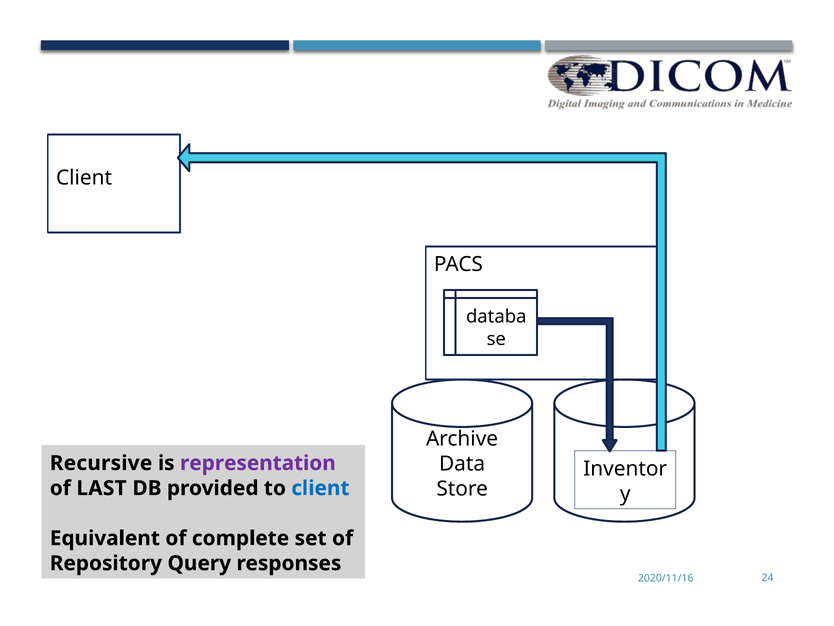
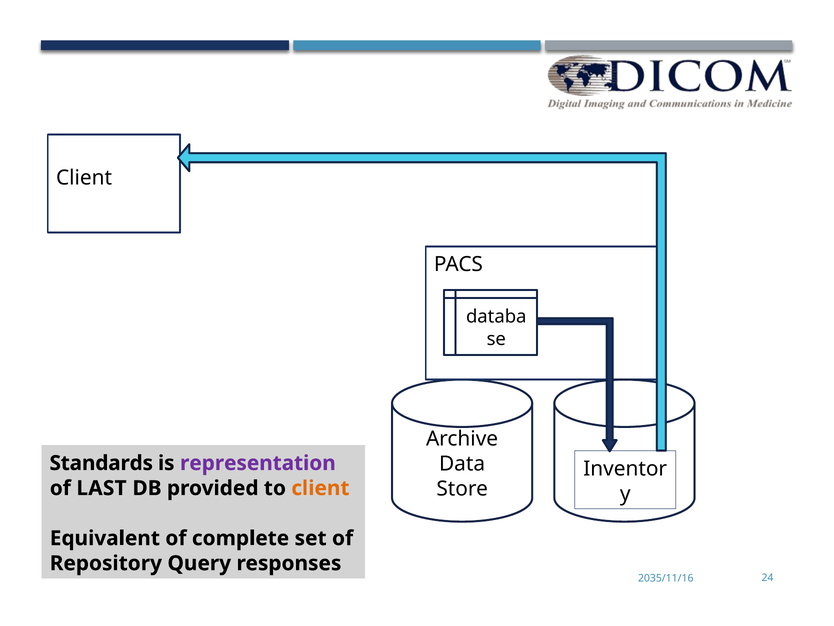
Recursive: Recursive -> Standards
client at (320, 488) colour: blue -> orange
2020/11/16: 2020/11/16 -> 2035/11/16
